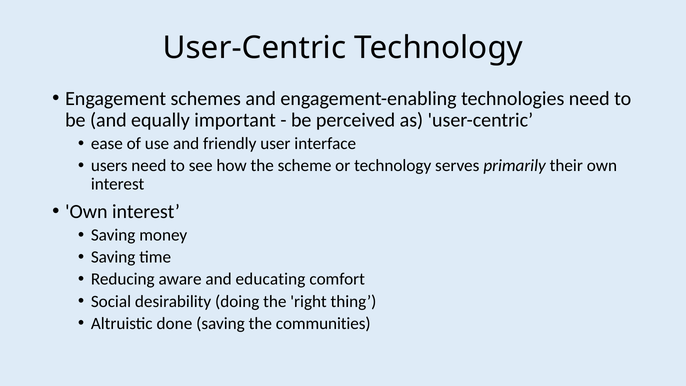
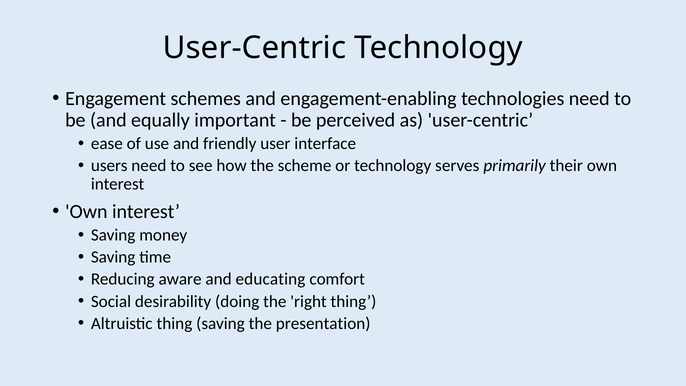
Altruistic done: done -> thing
communities: communities -> presentation
